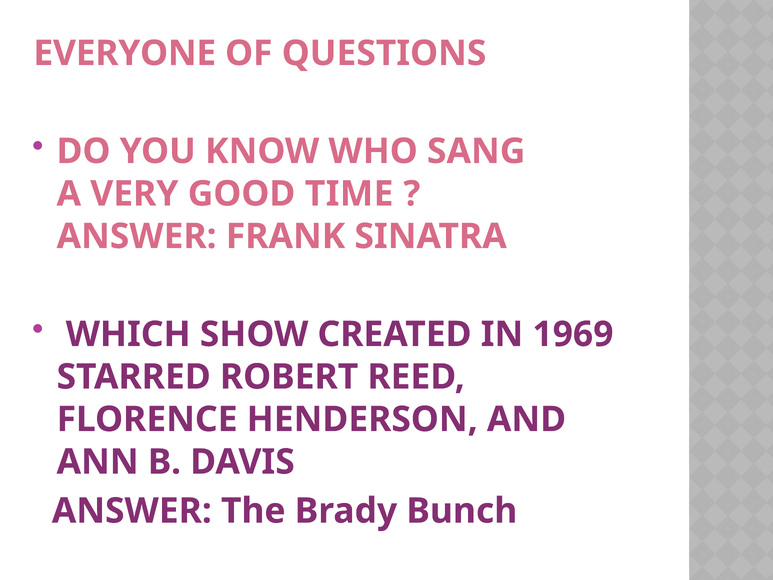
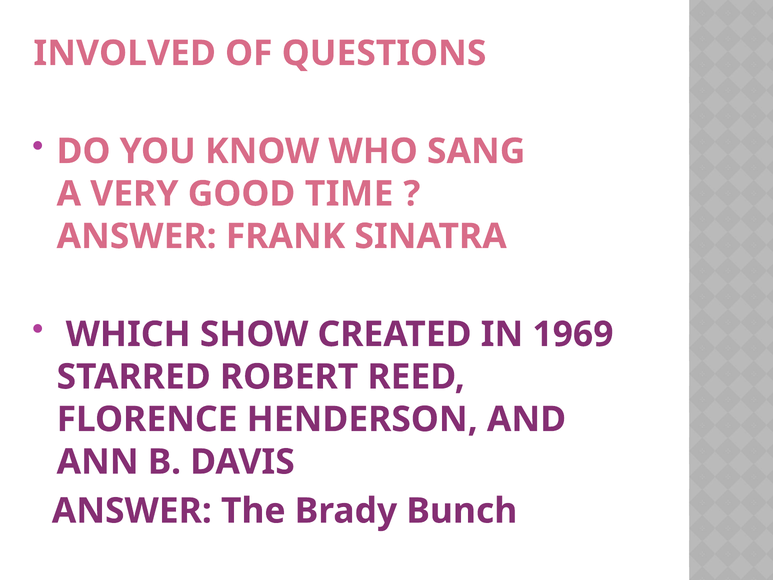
EVERYONE: EVERYONE -> INVOLVED
